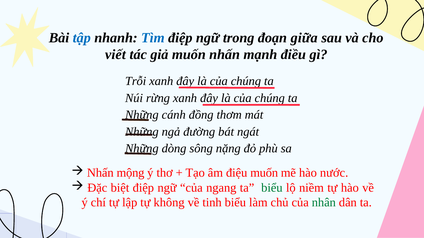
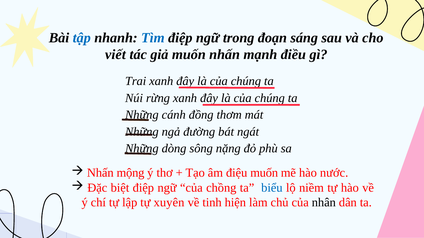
giữa: giữa -> sáng
Trỗi: Trỗi -> Trai
ngang: ngang -> chồng
biểu at (272, 188) colour: green -> blue
không: không -> xuyên
tinh biểu: biểu -> hiện
nhân colour: green -> black
